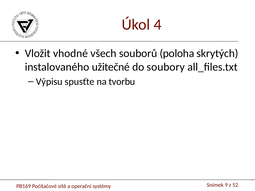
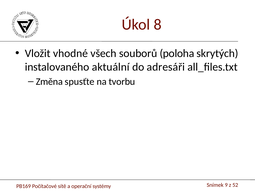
4: 4 -> 8
užitečné: užitečné -> aktuální
soubory: soubory -> adresáři
Výpisu: Výpisu -> Změna
